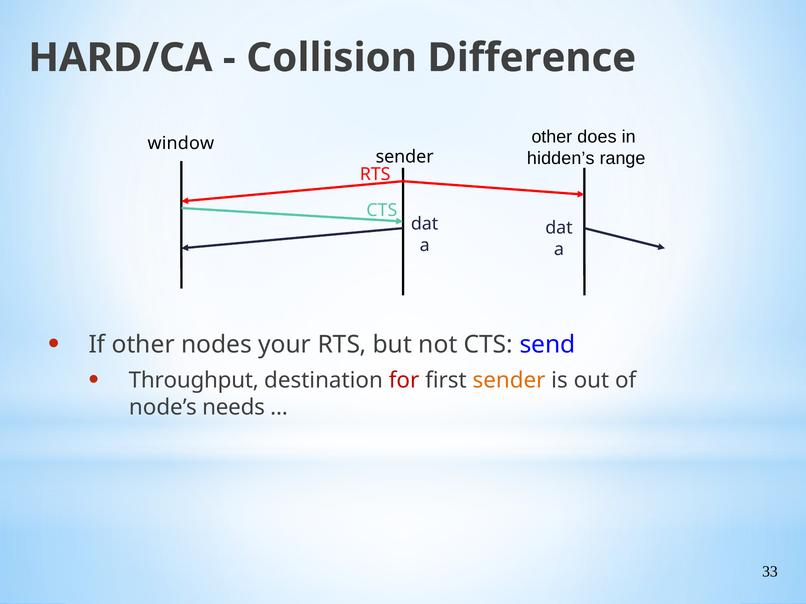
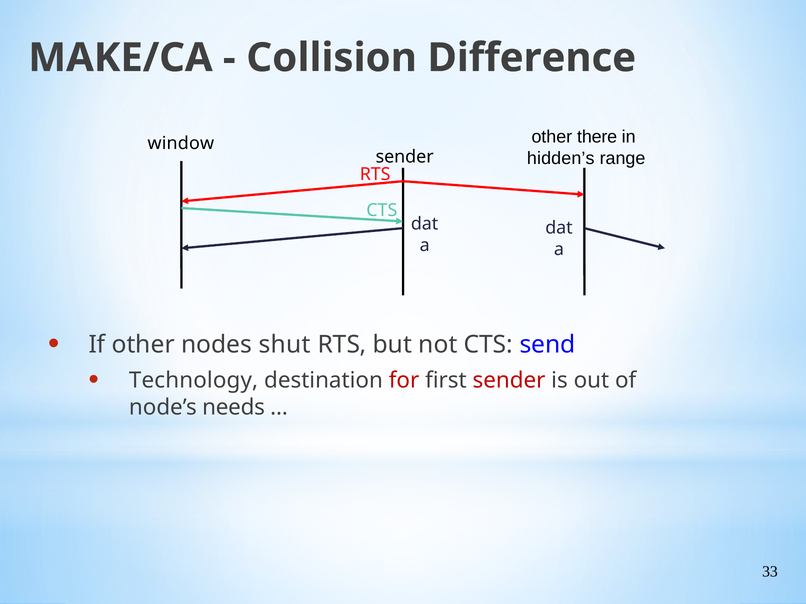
HARD/CA: HARD/CA -> MAKE/CA
does: does -> there
your: your -> shut
Throughput: Throughput -> Technology
sender at (509, 381) colour: orange -> red
